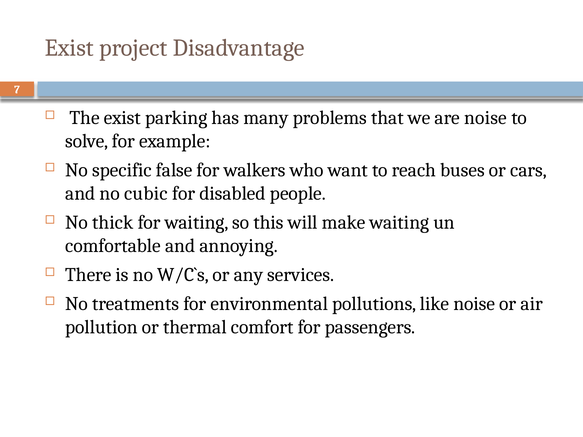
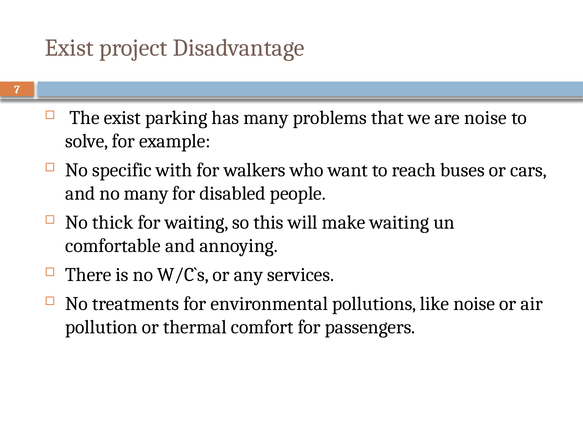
false: false -> with
no cubic: cubic -> many
